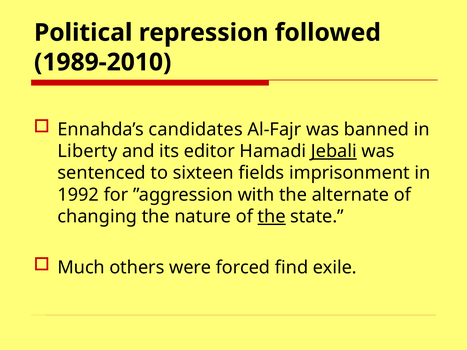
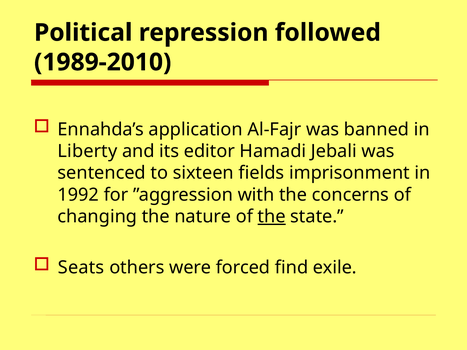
candidates: candidates -> application
Jebali underline: present -> none
alternate: alternate -> concerns
Much: Much -> Seats
